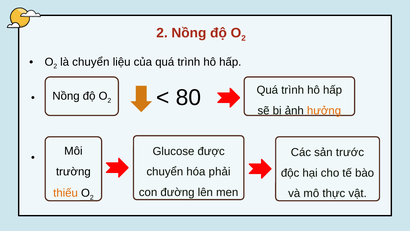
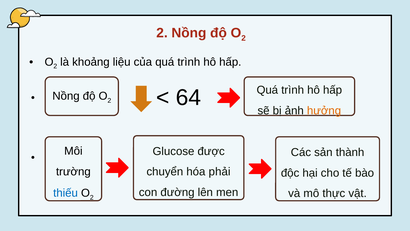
là chuyển: chuyển -> khoảng
80: 80 -> 64
trước: trước -> thành
thiếu colour: orange -> blue
